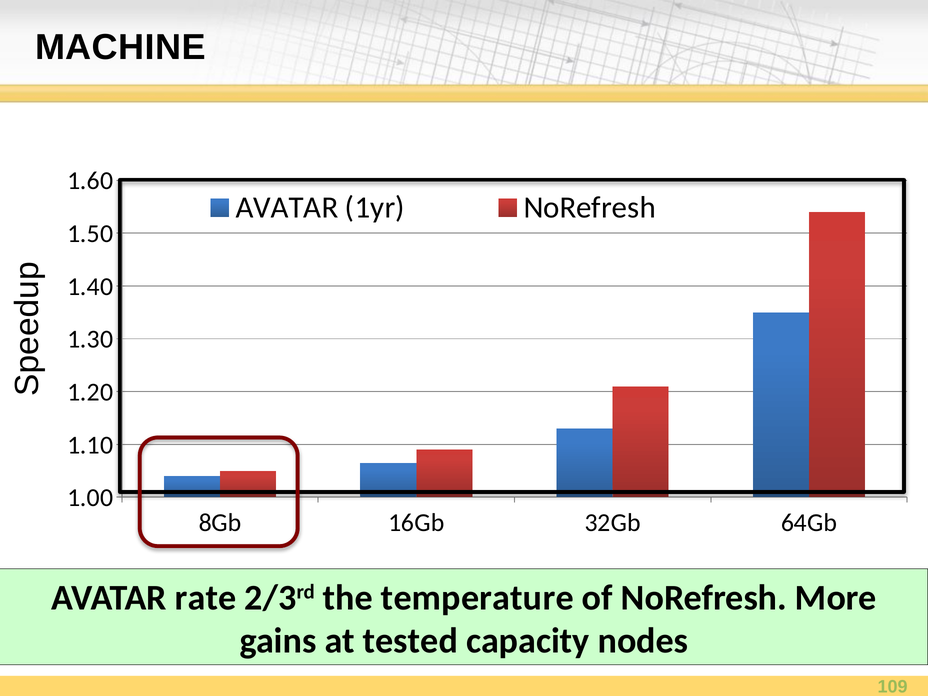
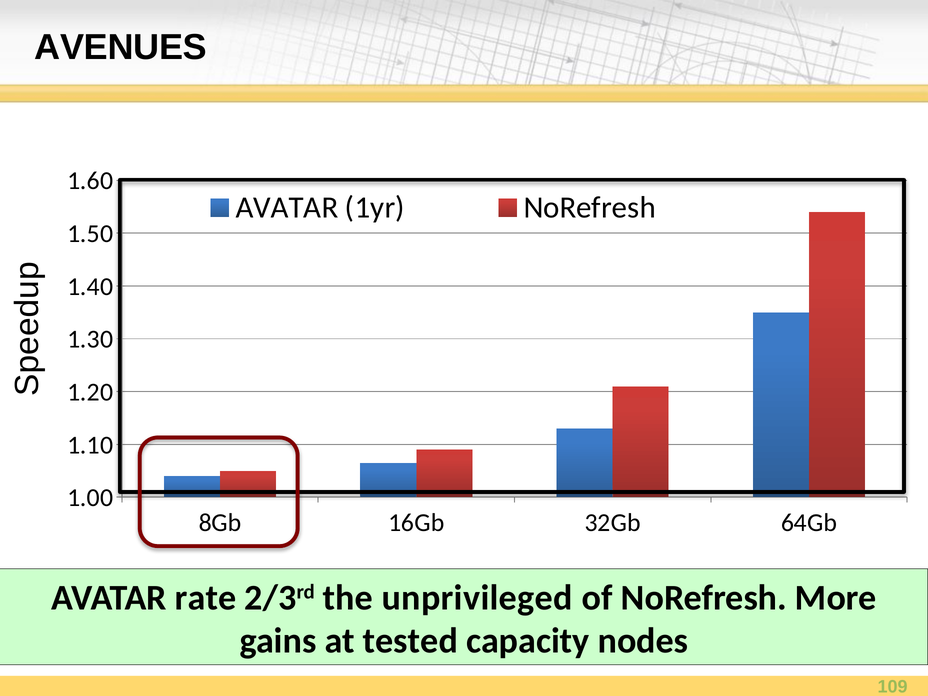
MACHINE: MACHINE -> AVENUES
temperature: temperature -> unprivileged
